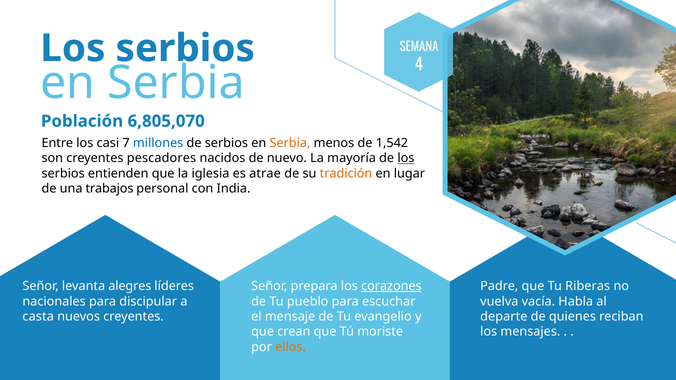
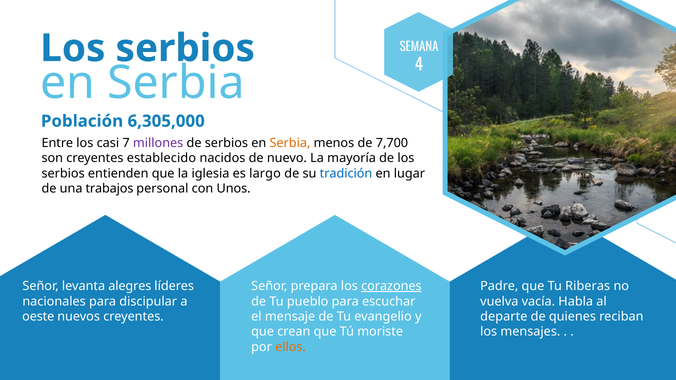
6,805,070: 6,805,070 -> 6,305,000
millones colour: blue -> purple
1,542: 1,542 -> 7,700
pescadores: pescadores -> establecido
los at (406, 158) underline: present -> none
atrae: atrae -> largo
tradición colour: orange -> blue
India: India -> Unos
casta: casta -> oeste
